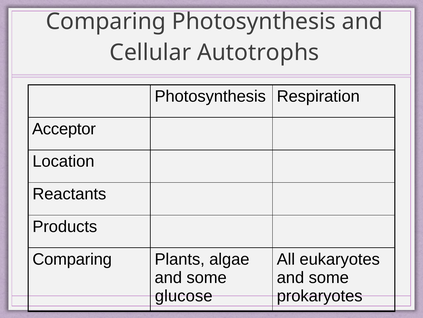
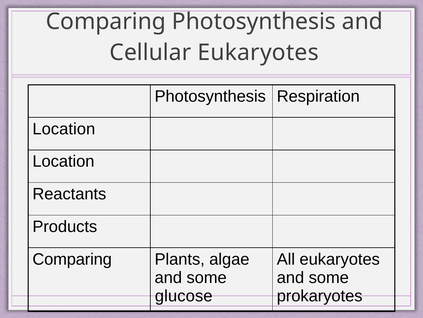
Cellular Autotrophs: Autotrophs -> Eukaryotes
Acceptor at (64, 129): Acceptor -> Location
